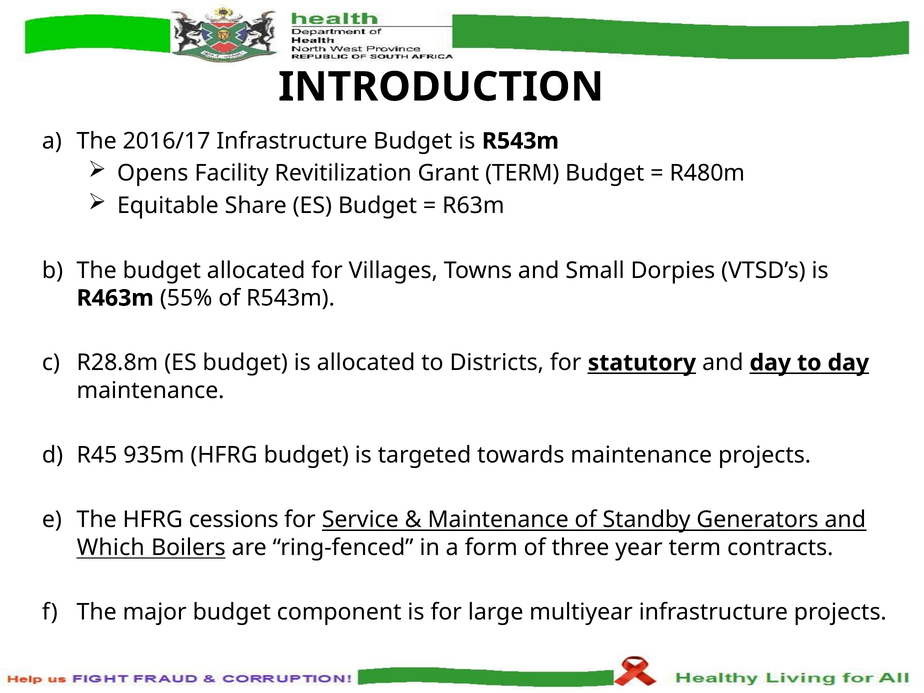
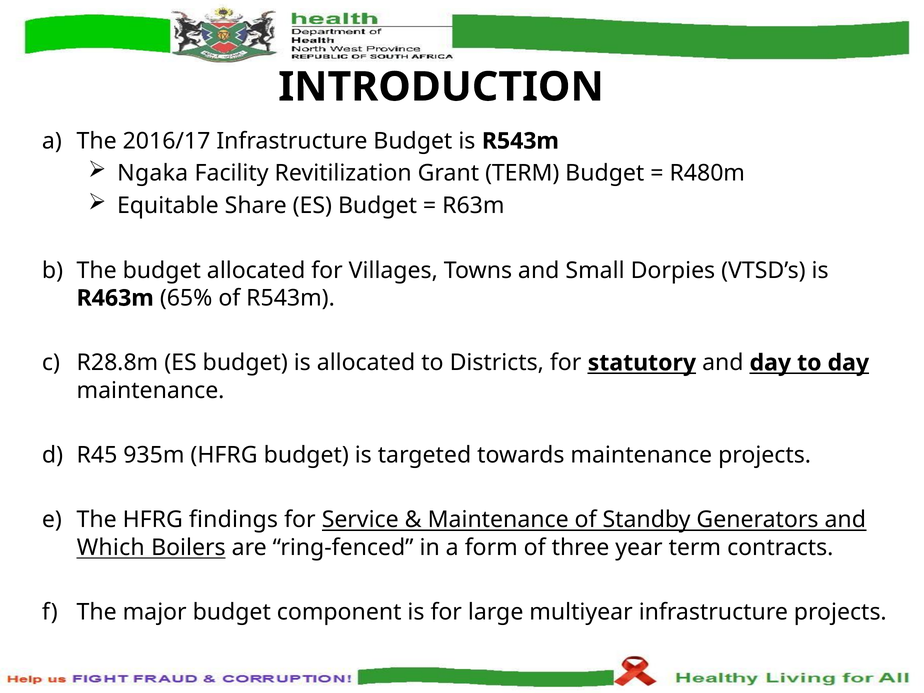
Opens: Opens -> Ngaka
55%: 55% -> 65%
cessions: cessions -> findings
